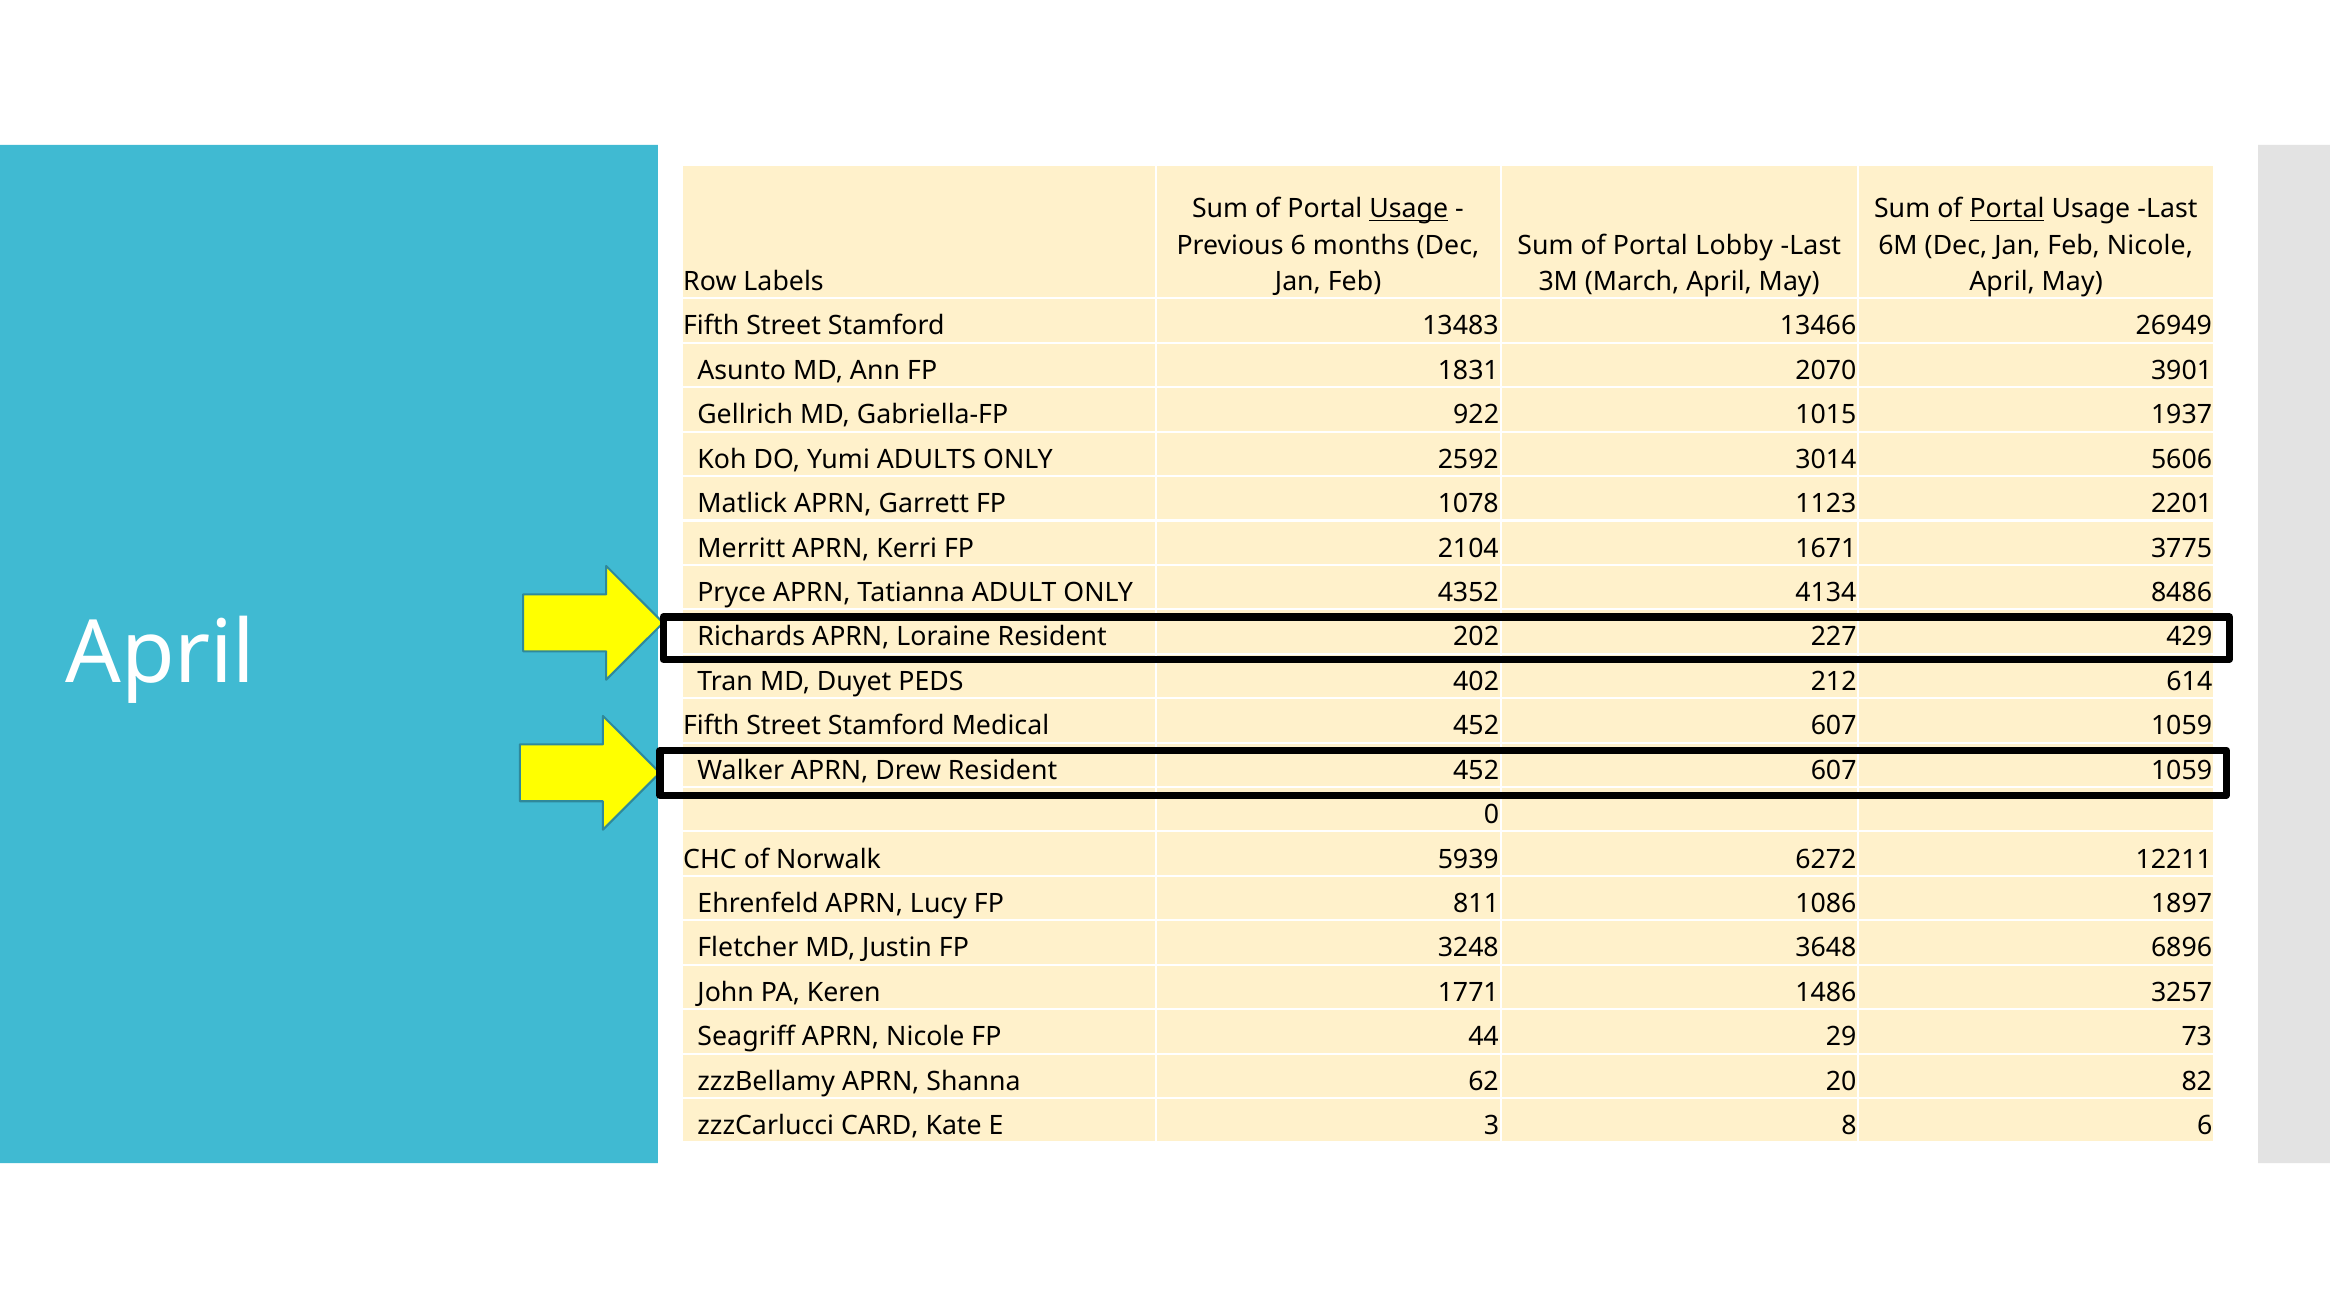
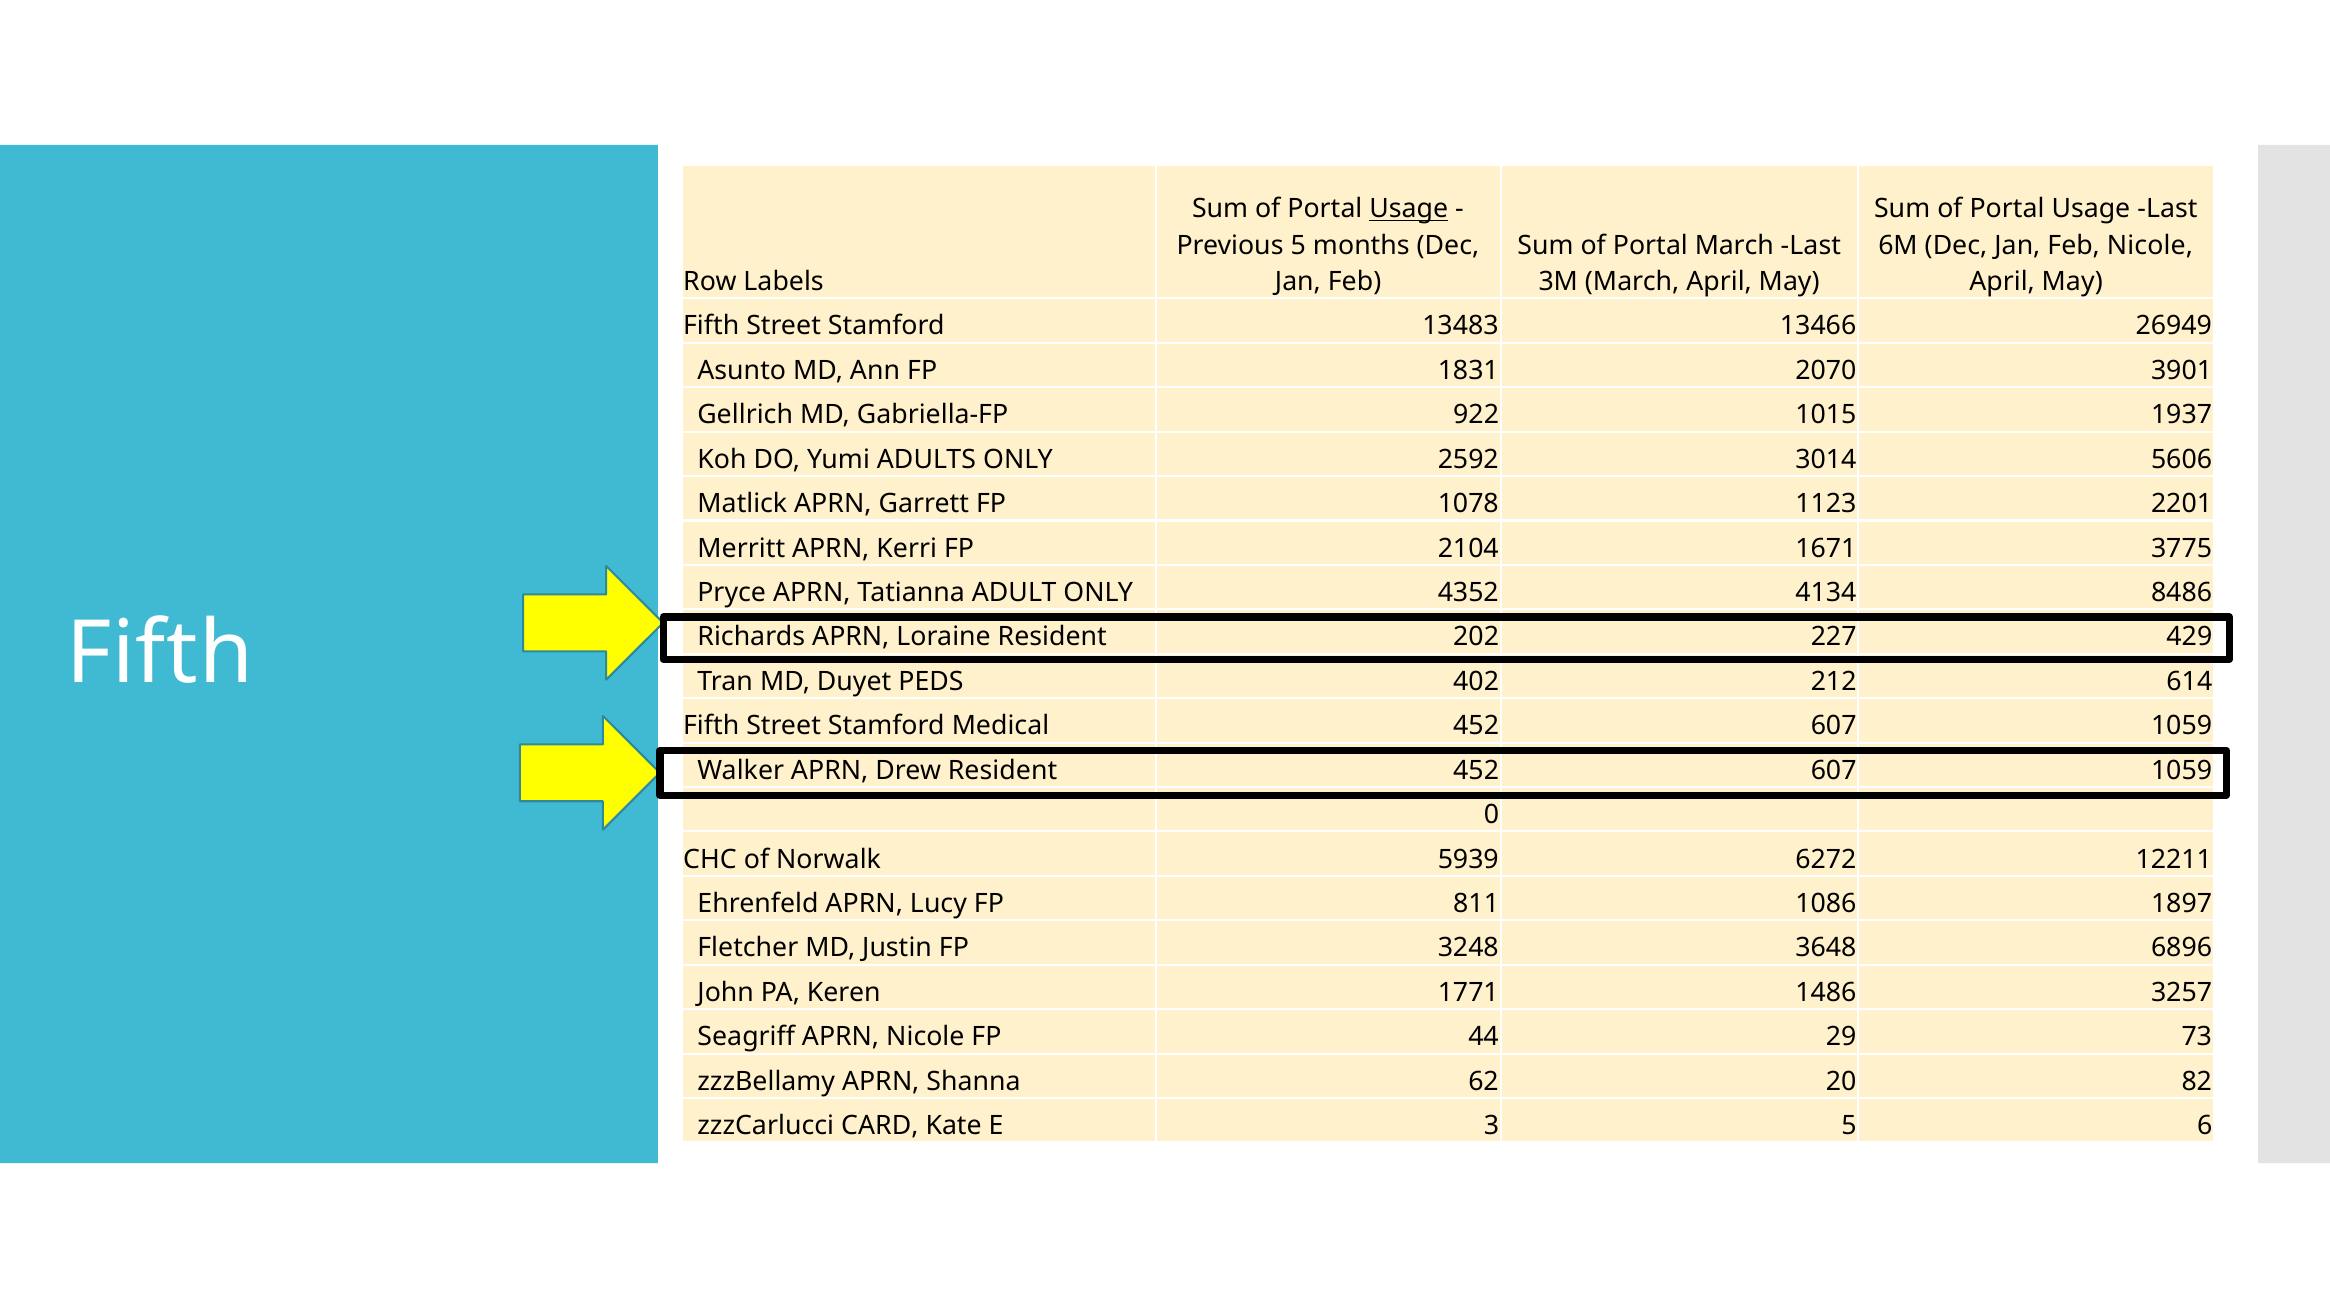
Portal at (2007, 209) underline: present -> none
Previous 6: 6 -> 5
Portal Lobby: Lobby -> March
April at (160, 654): April -> Fifth
3 8: 8 -> 5
